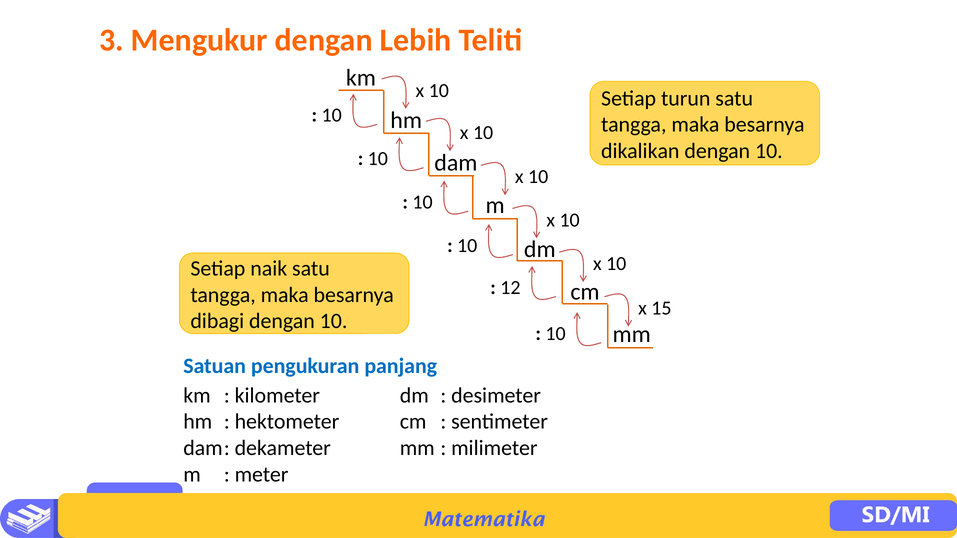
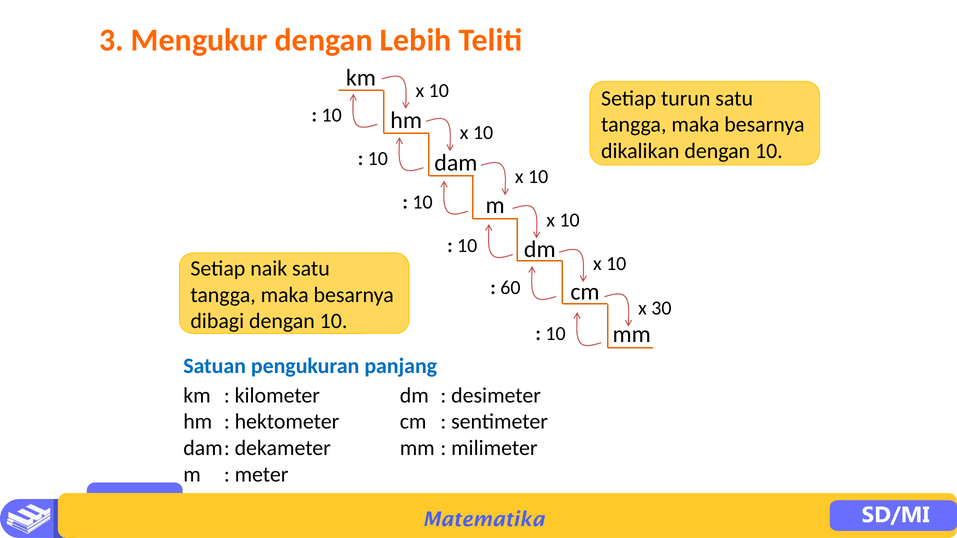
12: 12 -> 60
15: 15 -> 30
